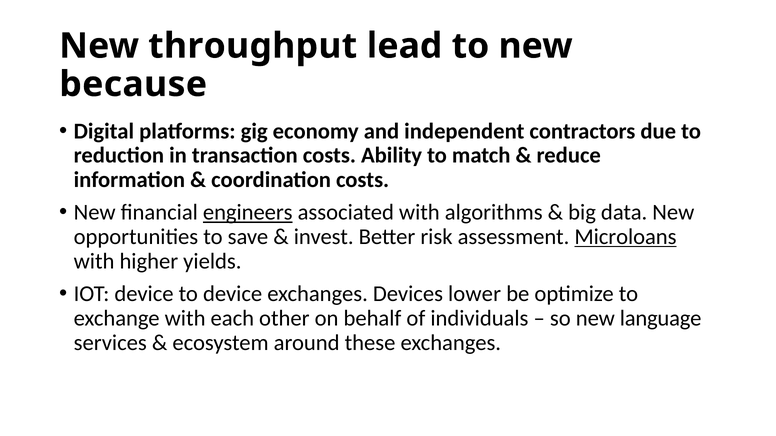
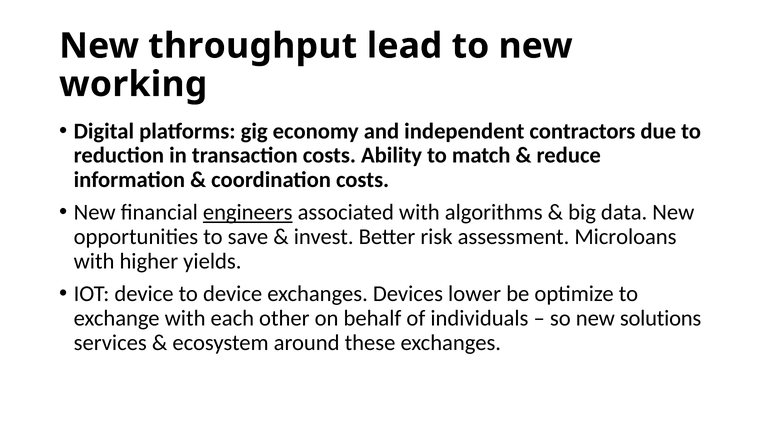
because: because -> working
Microloans underline: present -> none
language: language -> solutions
